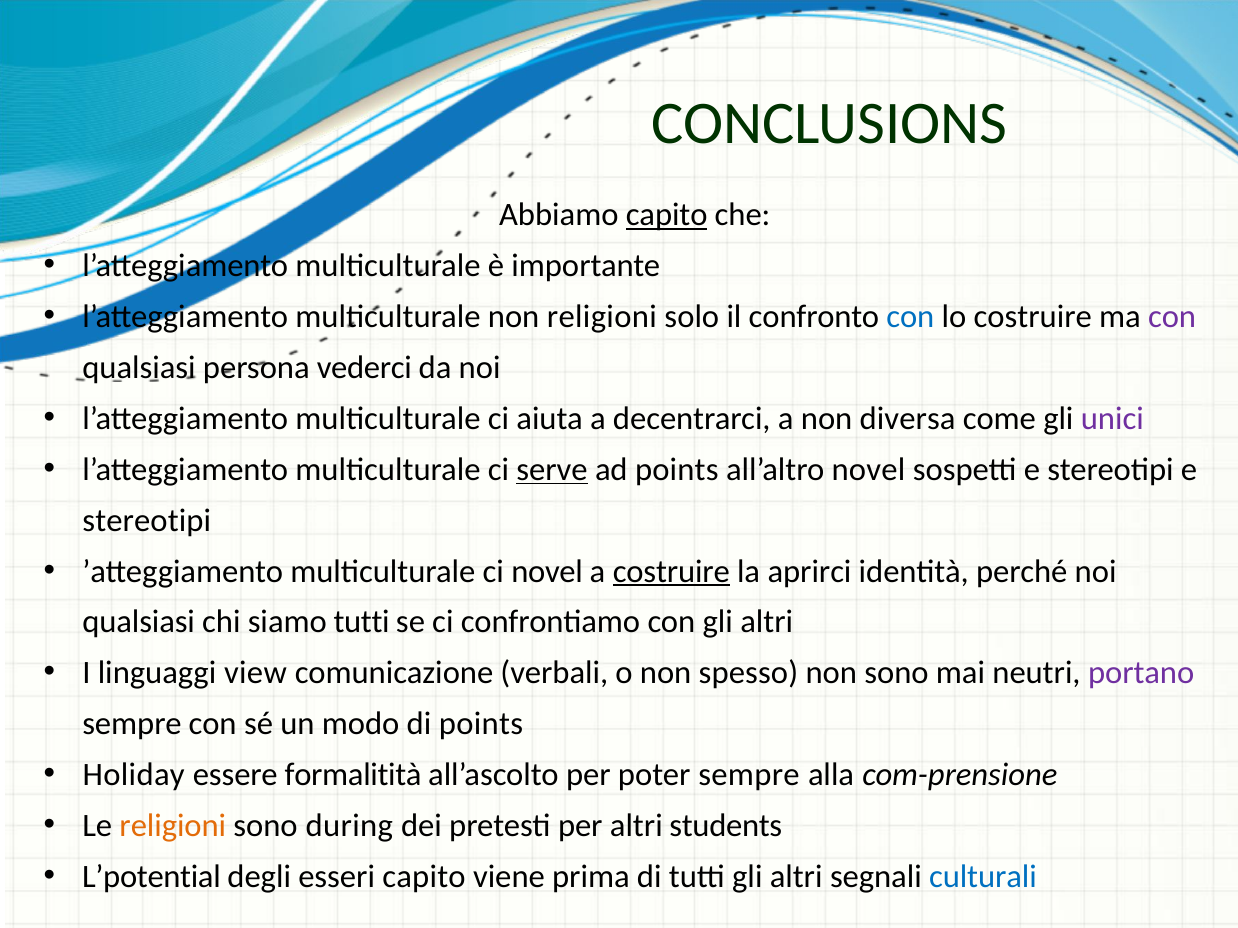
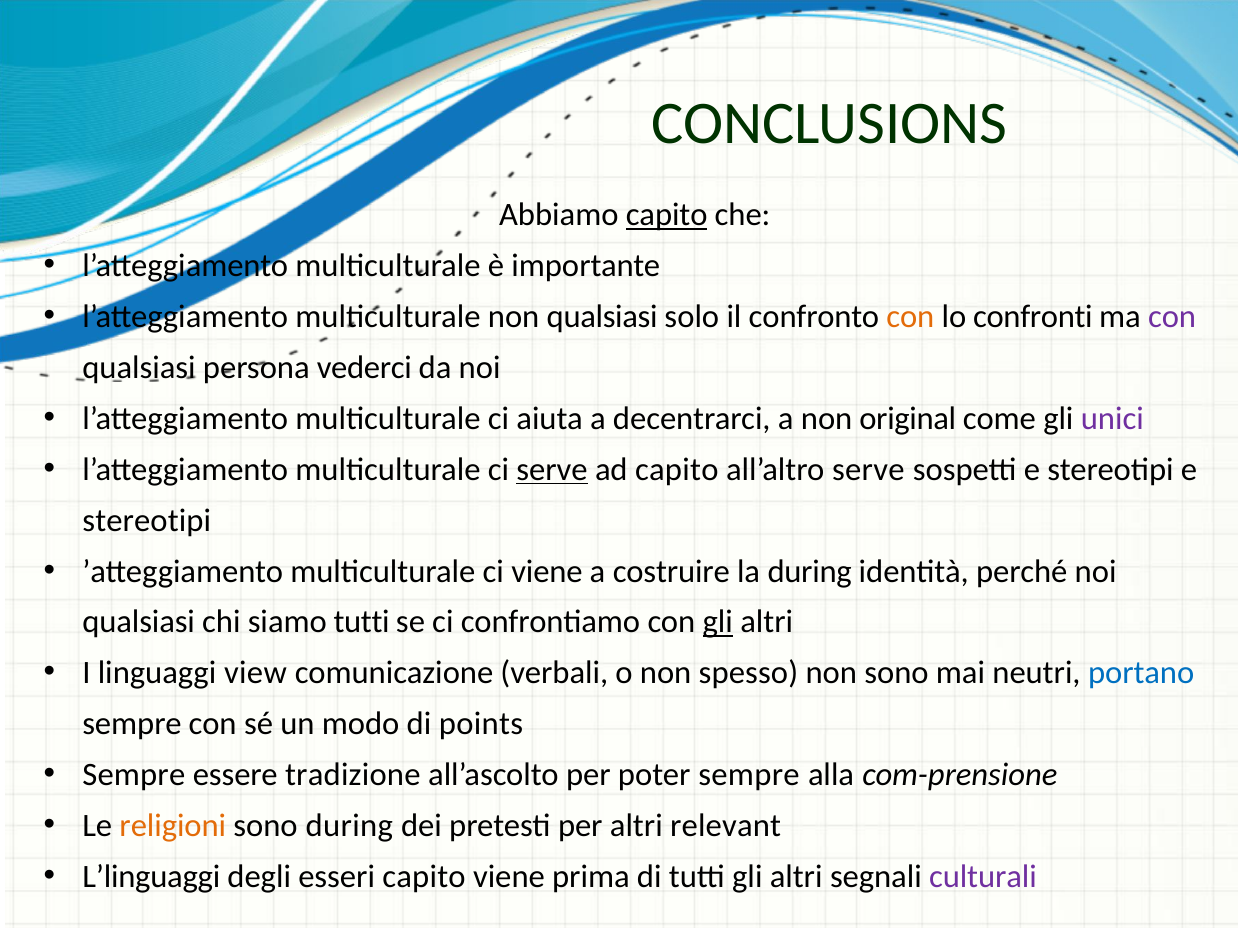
non religioni: religioni -> qualsiasi
con at (910, 317) colour: blue -> orange
lo costruire: costruire -> confronti
diversa: diversa -> original
ad points: points -> capito
all’altro novel: novel -> serve
ci novel: novel -> viene
costruire at (671, 572) underline: present -> none
la aprirci: aprirci -> during
gli at (718, 623) underline: none -> present
portano colour: purple -> blue
Holiday at (134, 775): Holiday -> Sempre
formalitità: formalitità -> tradizione
students: students -> relevant
L’potential: L’potential -> L’linguaggi
culturali colour: blue -> purple
